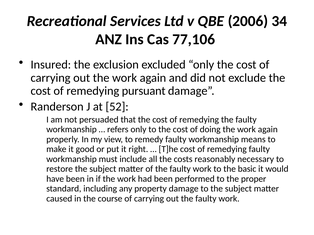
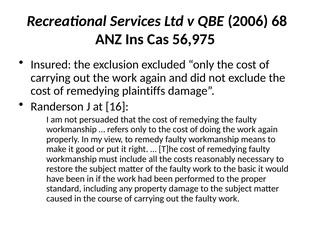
34: 34 -> 68
77,106: 77,106 -> 56,975
pursuant: pursuant -> plaintiffs
52: 52 -> 16
